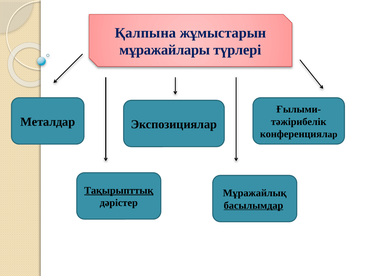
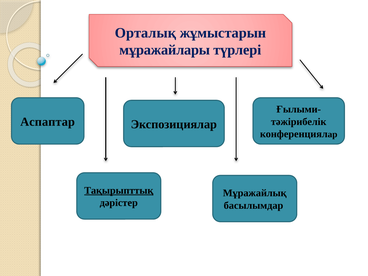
Қалпына: Қалпына -> Орталық
Металдар: Металдар -> Аспаптар
басылымдар underline: present -> none
